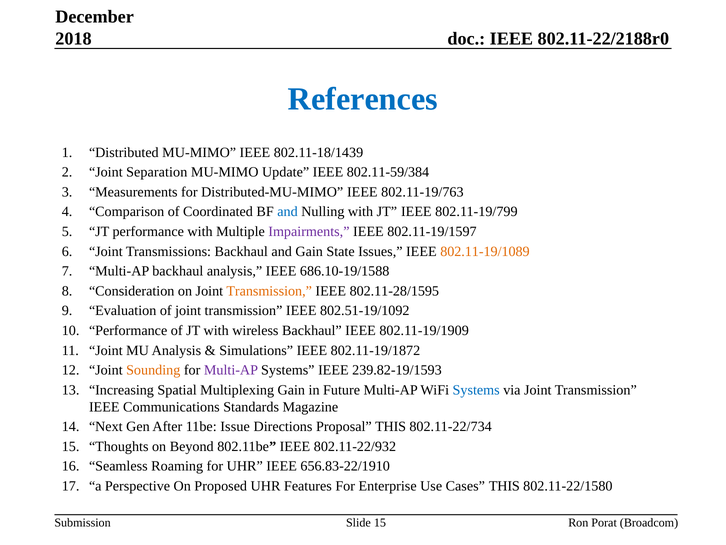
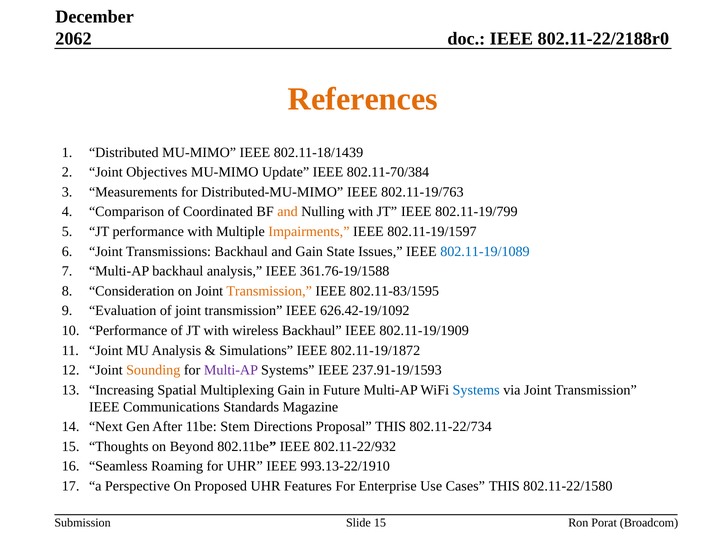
2018: 2018 -> 2062
References colour: blue -> orange
Separation: Separation -> Objectives
802.11-59/384: 802.11-59/384 -> 802.11-70/384
and at (287, 212) colour: blue -> orange
Impairments colour: purple -> orange
802.11-19/1089 colour: orange -> blue
686.10-19/1588: 686.10-19/1588 -> 361.76-19/1588
802.11-28/1595: 802.11-28/1595 -> 802.11-83/1595
802.51-19/1092: 802.51-19/1092 -> 626.42-19/1092
239.82-19/1593: 239.82-19/1593 -> 237.91-19/1593
Issue: Issue -> Stem
656.83-22/1910: 656.83-22/1910 -> 993.13-22/1910
